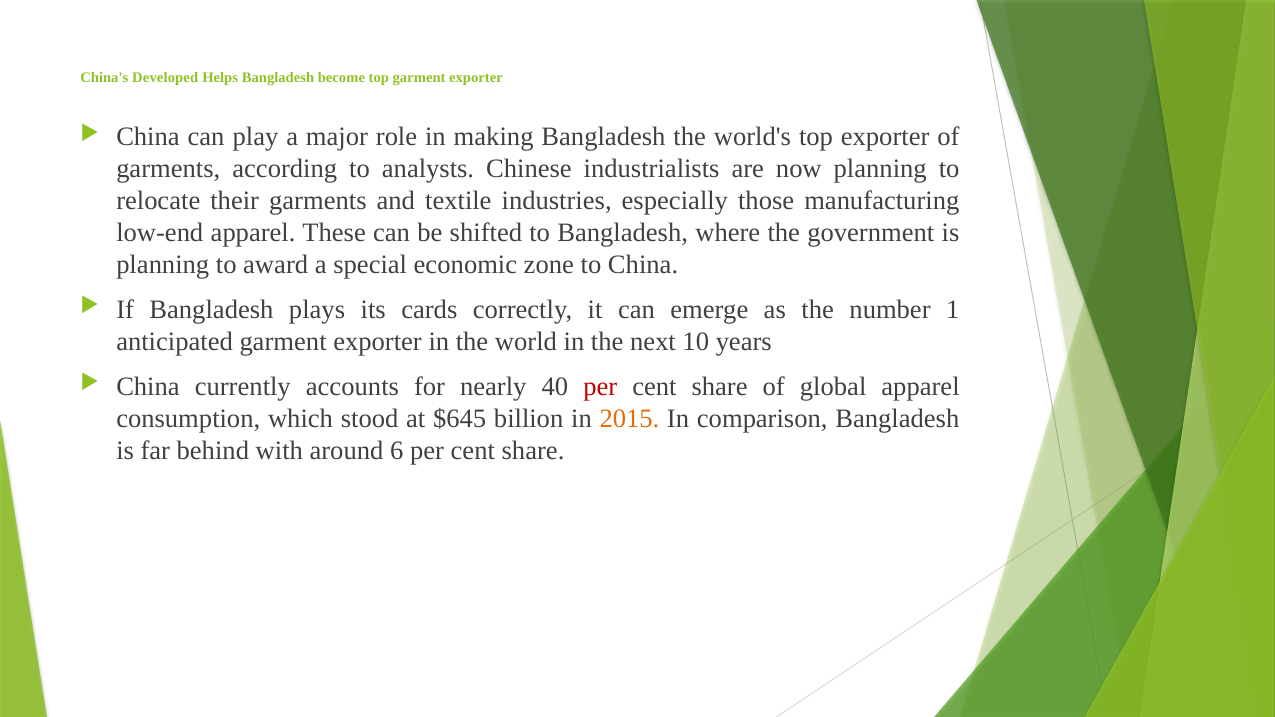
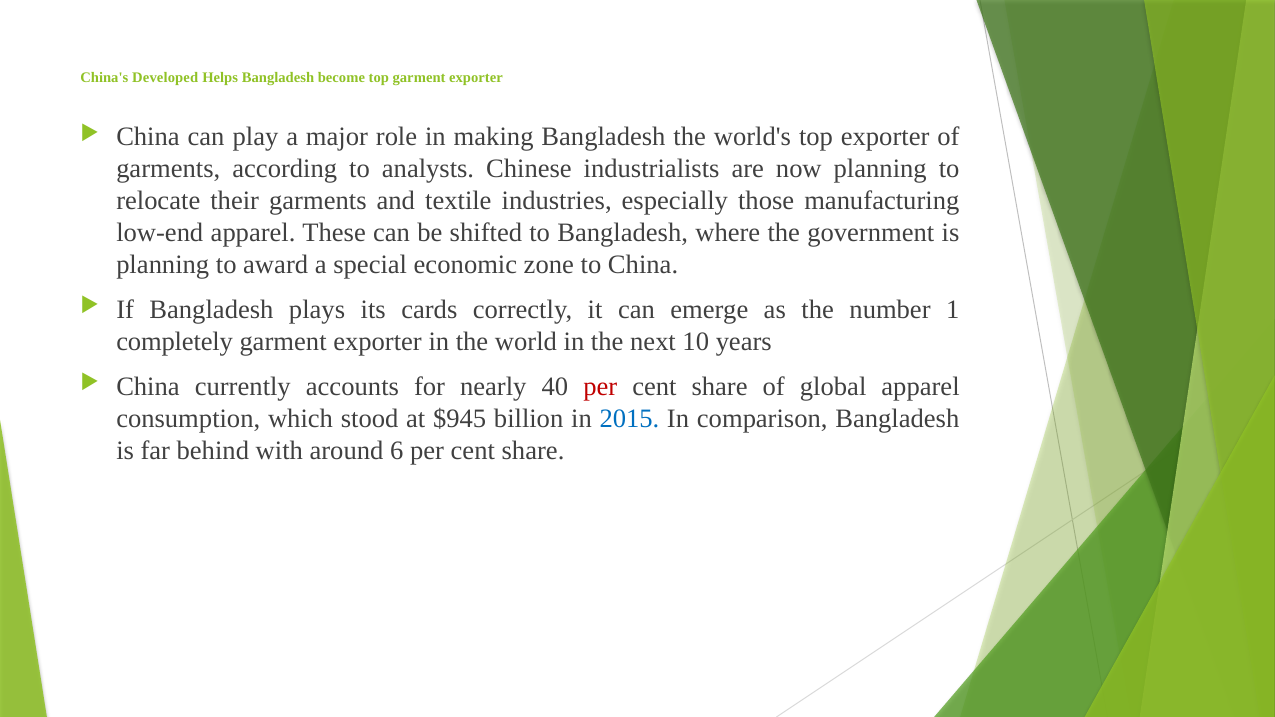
anticipated: anticipated -> completely
$645: $645 -> $945
2015 colour: orange -> blue
